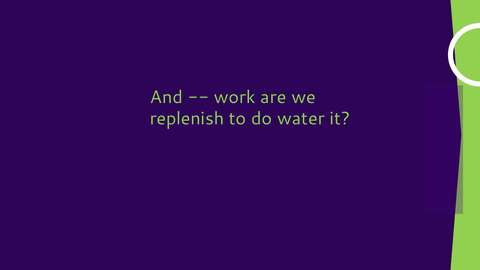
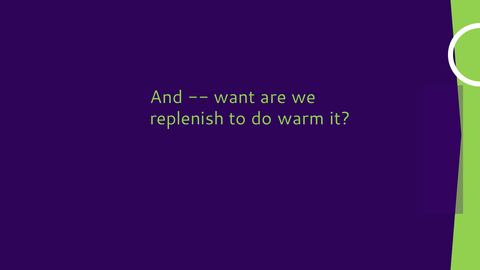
work: work -> want
water: water -> warm
